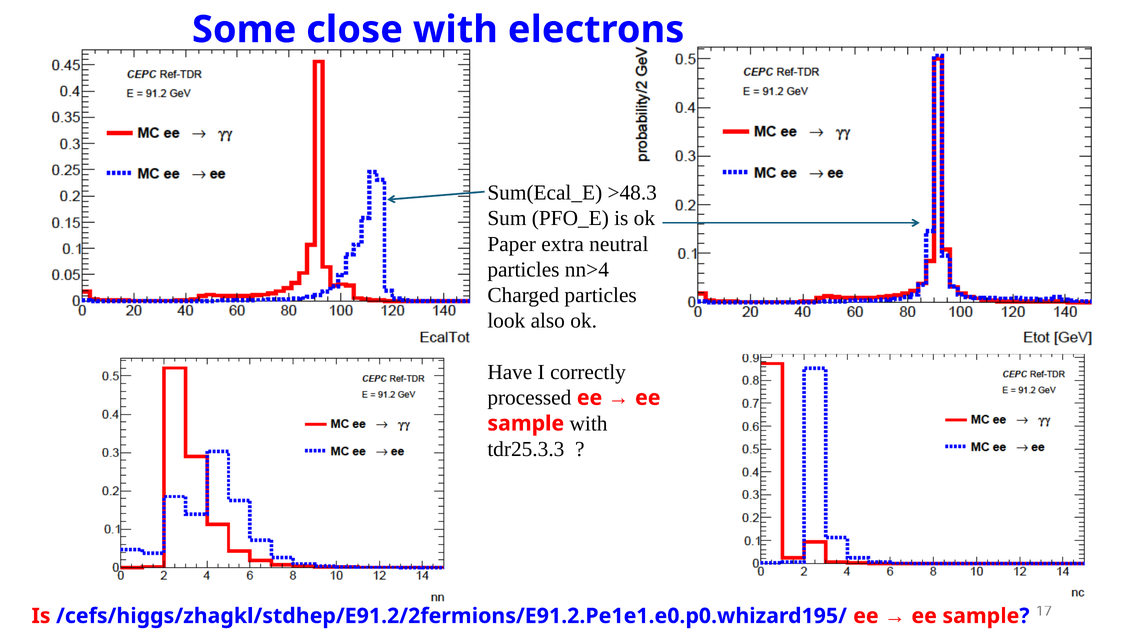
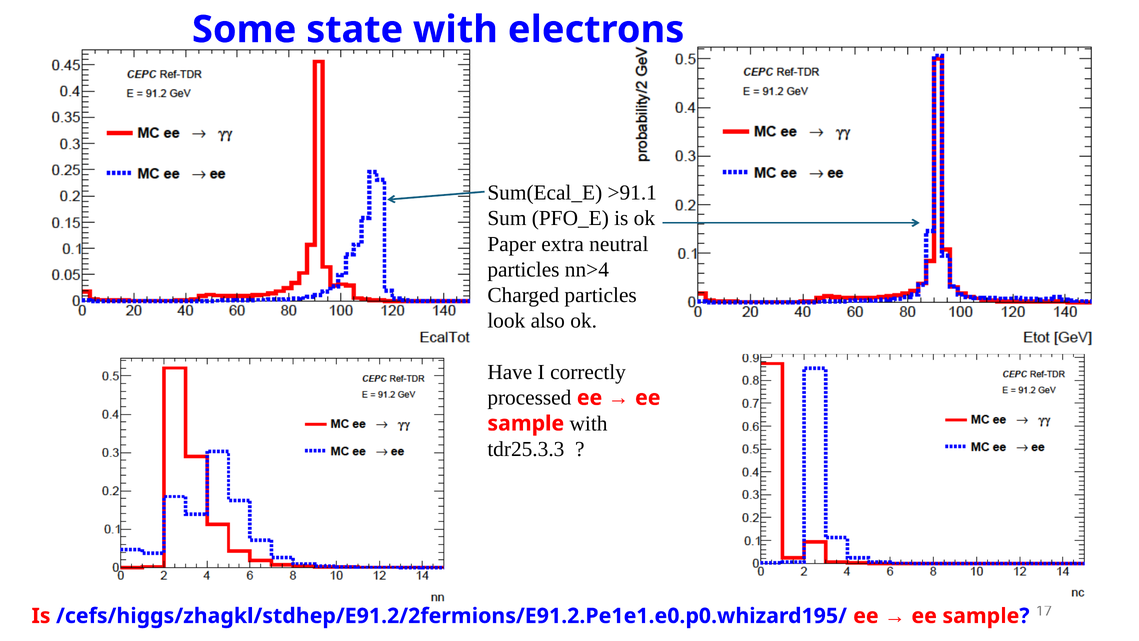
close: close -> state
>48.3: >48.3 -> >91.1
